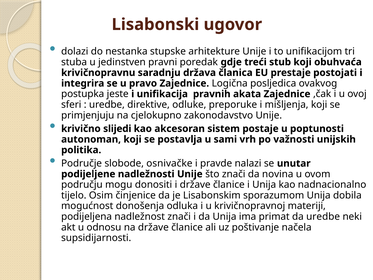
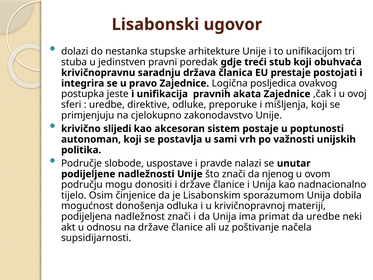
osnivačke: osnivačke -> uspostave
novina: novina -> njenog
